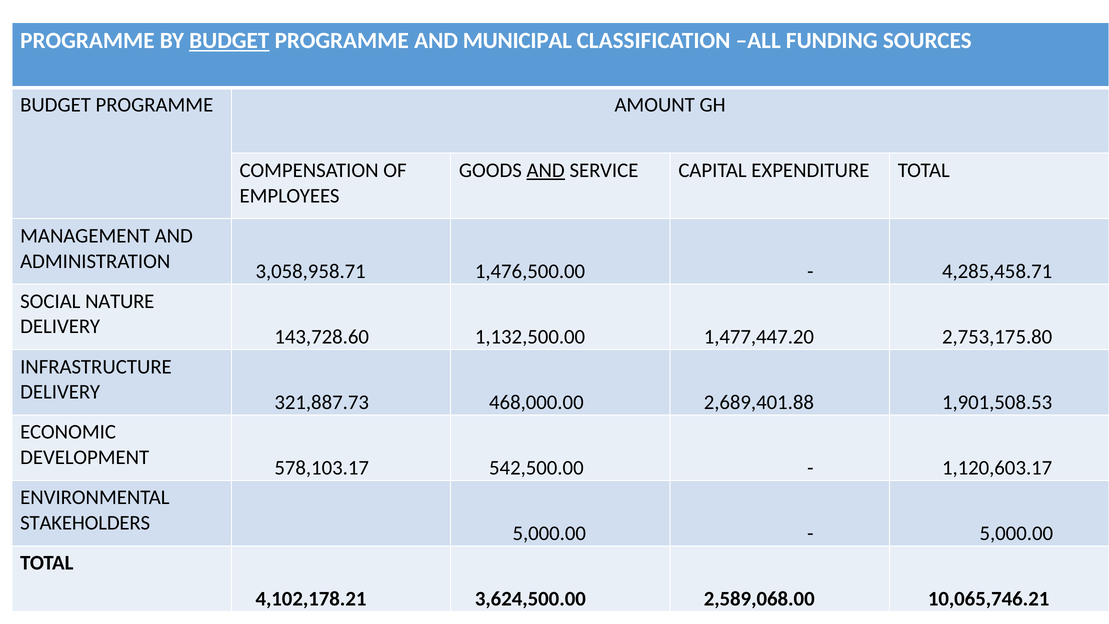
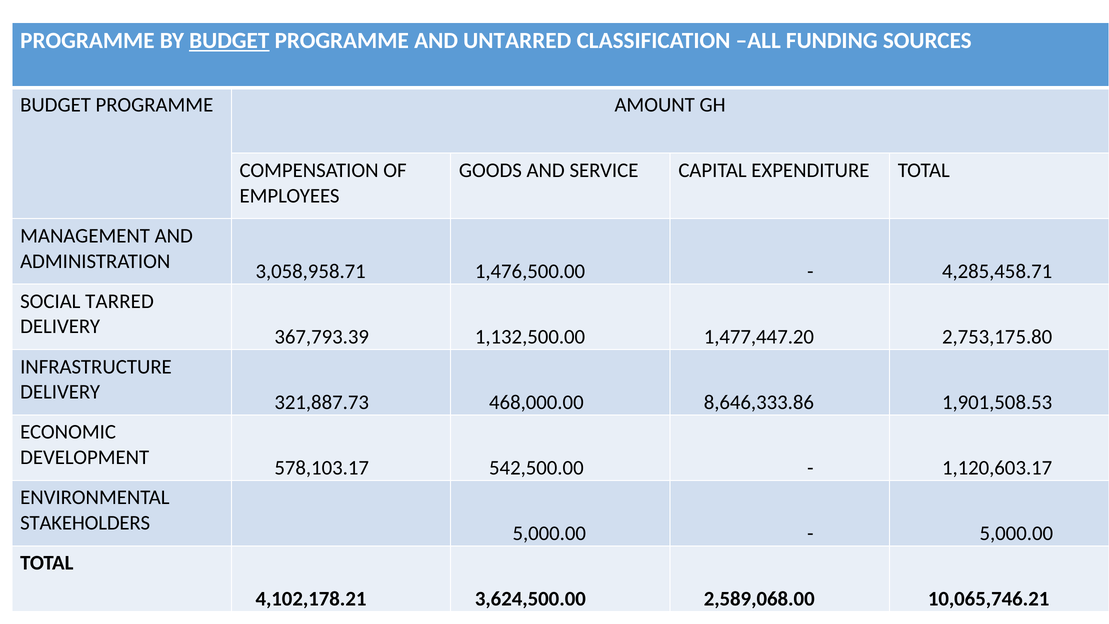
MUNICIPAL: MUNICIPAL -> UNTARRED
AND at (546, 170) underline: present -> none
NATURE: NATURE -> TARRED
143,728.60: 143,728.60 -> 367,793.39
2,689,401.88: 2,689,401.88 -> 8,646,333.86
